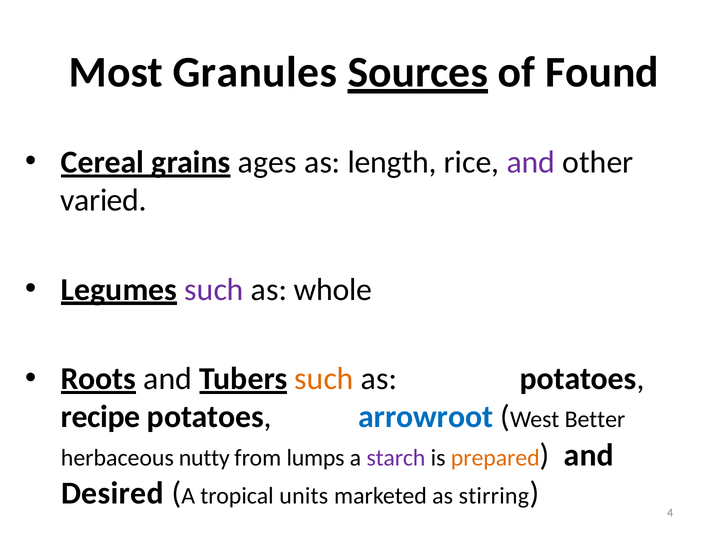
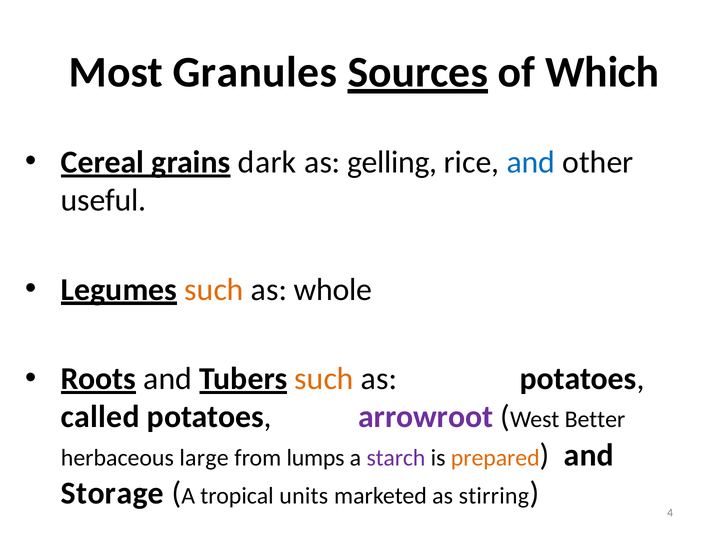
Found: Found -> Which
ages: ages -> dark
length: length -> gelling
and at (531, 162) colour: purple -> blue
varied: varied -> useful
such at (214, 290) colour: purple -> orange
recipe: recipe -> called
arrowroot colour: blue -> purple
nutty: nutty -> large
Desired: Desired -> Storage
